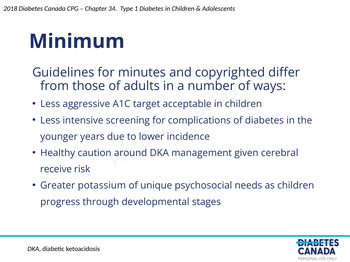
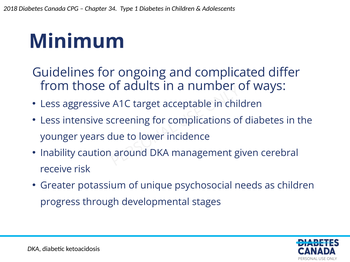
minutes: minutes -> ongoing
copyrighted: copyrighted -> complicated
Healthy: Healthy -> Inability
